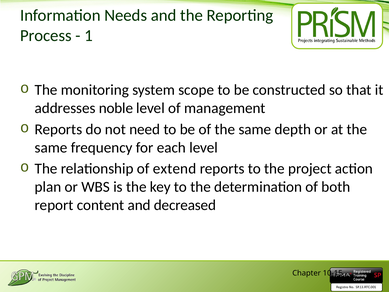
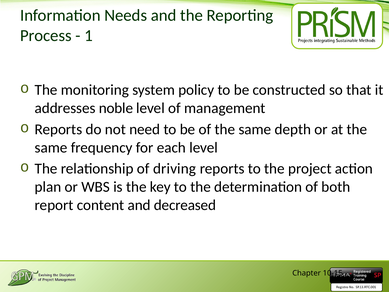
scope: scope -> policy
extend: extend -> driving
